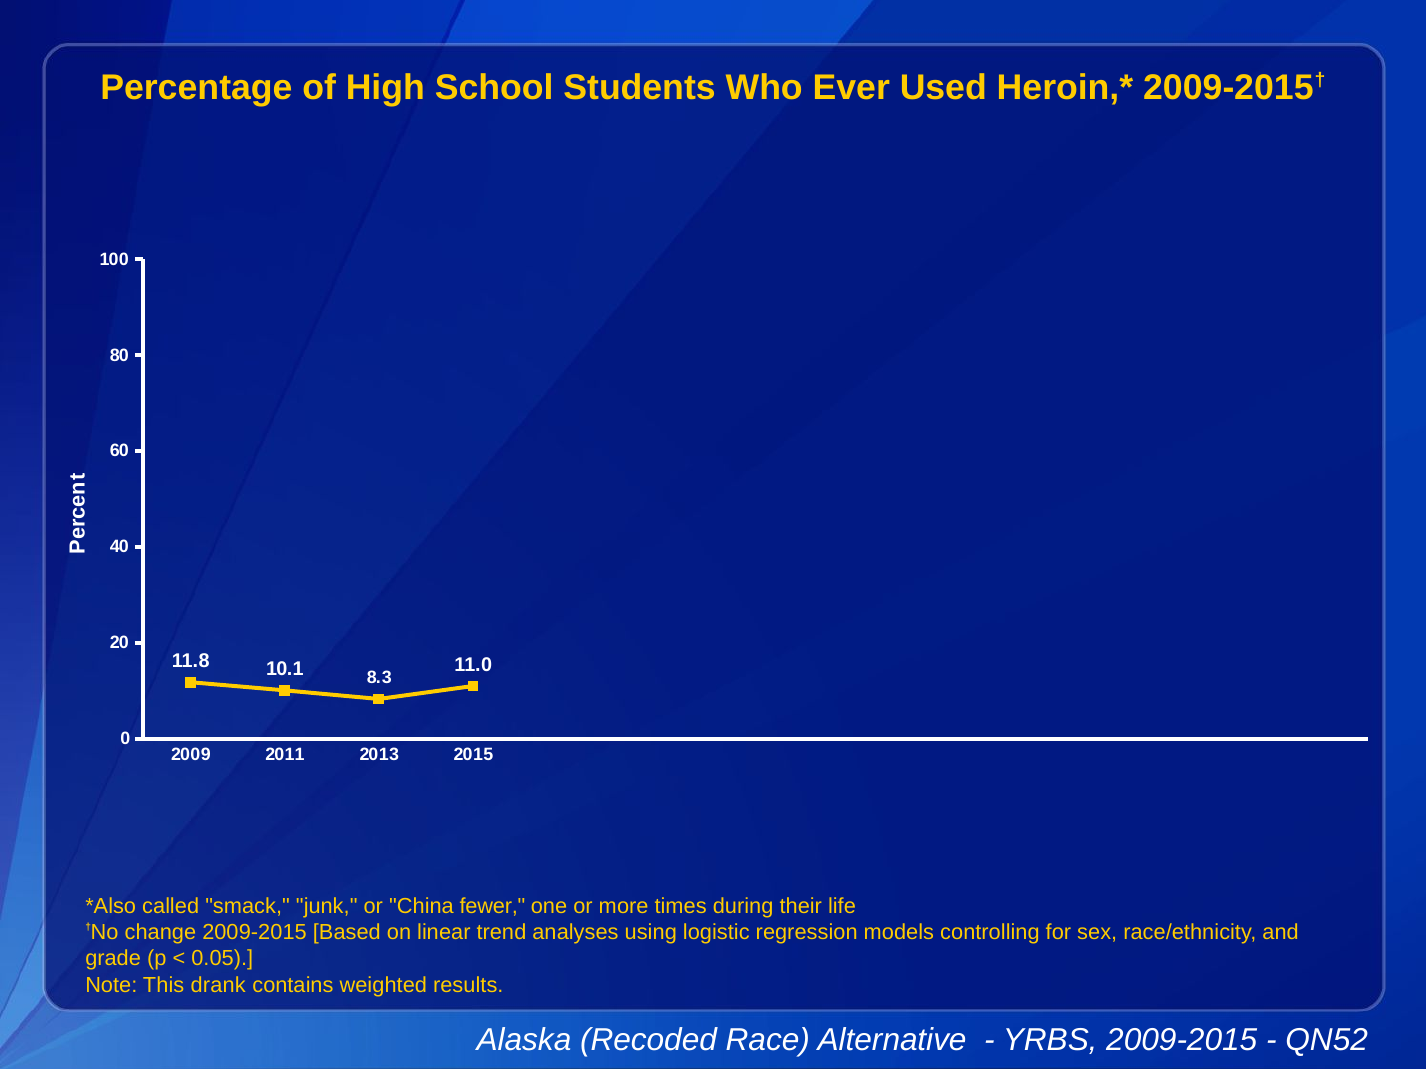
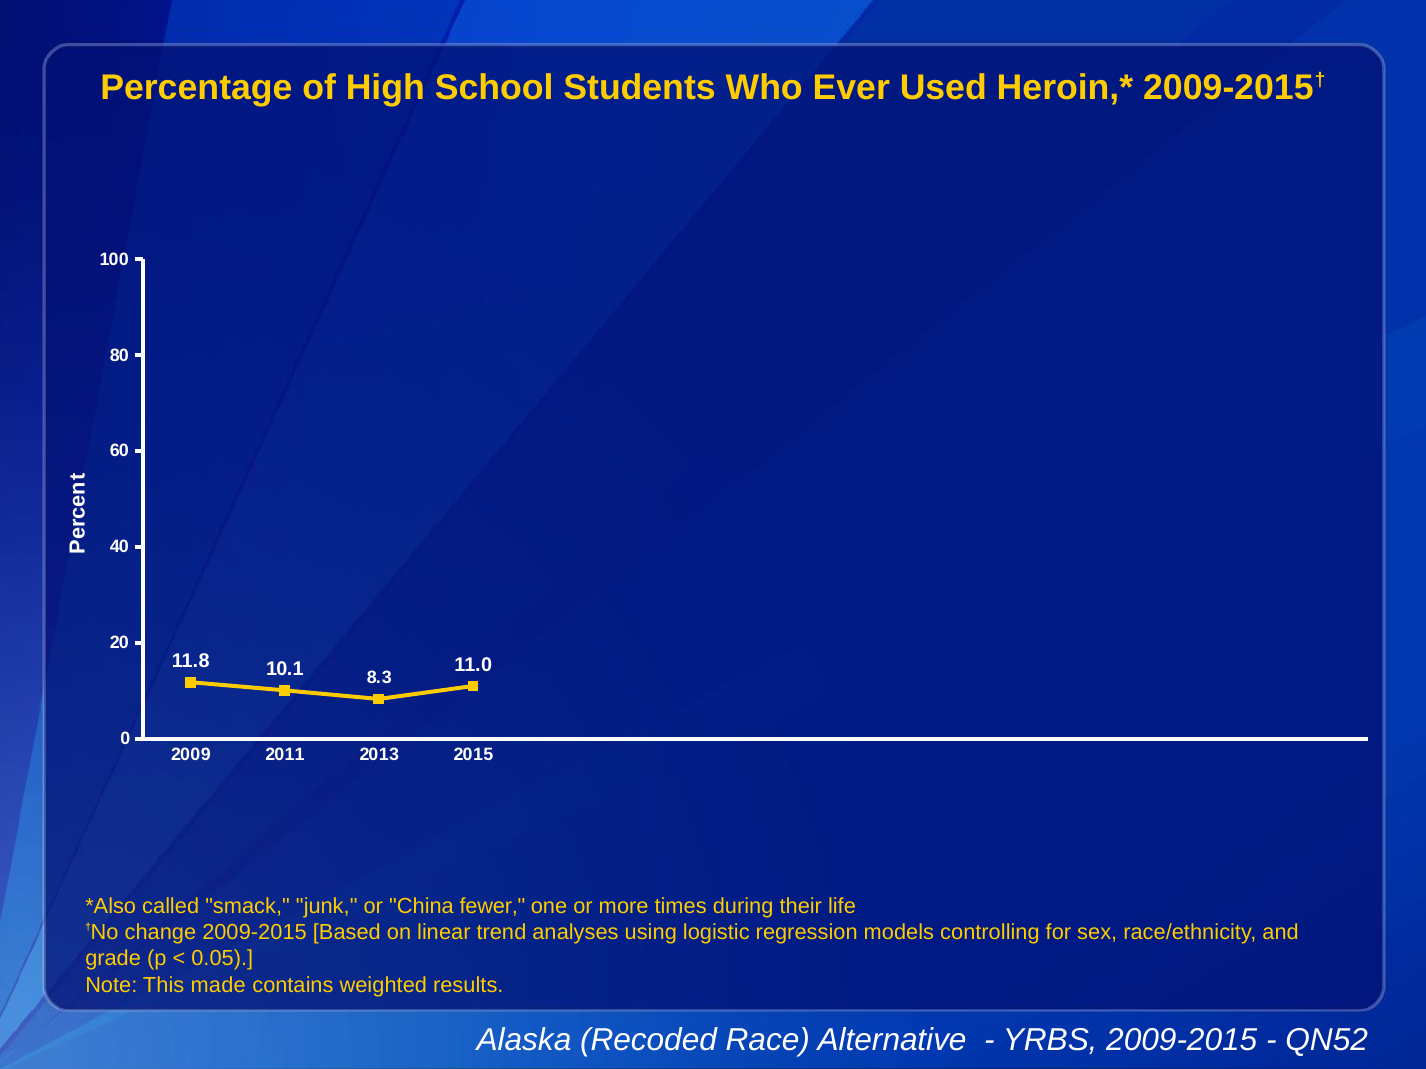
drank: drank -> made
